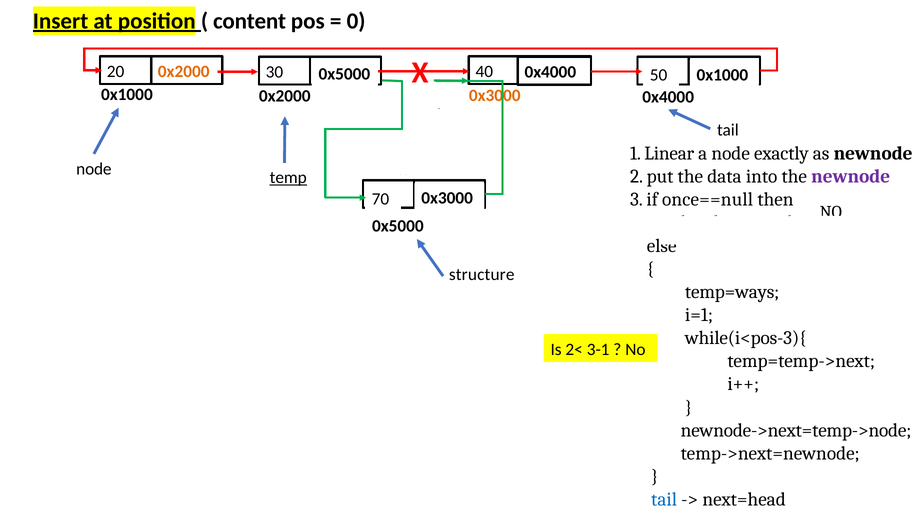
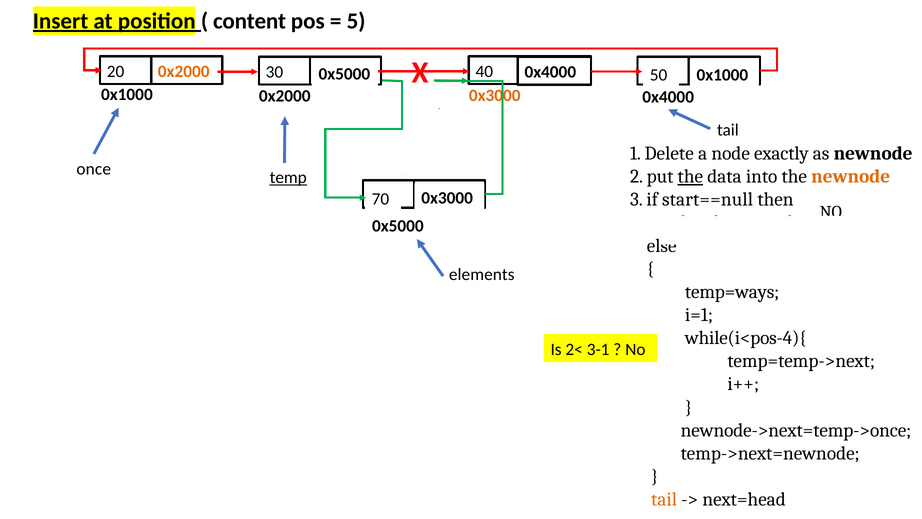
0: 0 -> 5
Linear: Linear -> Delete
node at (94, 169): node -> once
the at (690, 176) underline: none -> present
newnode at (851, 176) colour: purple -> orange
once==null: once==null -> start==null
structure: structure -> elements
while(i<pos-3){: while(i<pos-3){ -> while(i<pos-4){
newnode->next=temp->node: newnode->next=temp->node -> newnode->next=temp->once
tail at (664, 499) colour: blue -> orange
